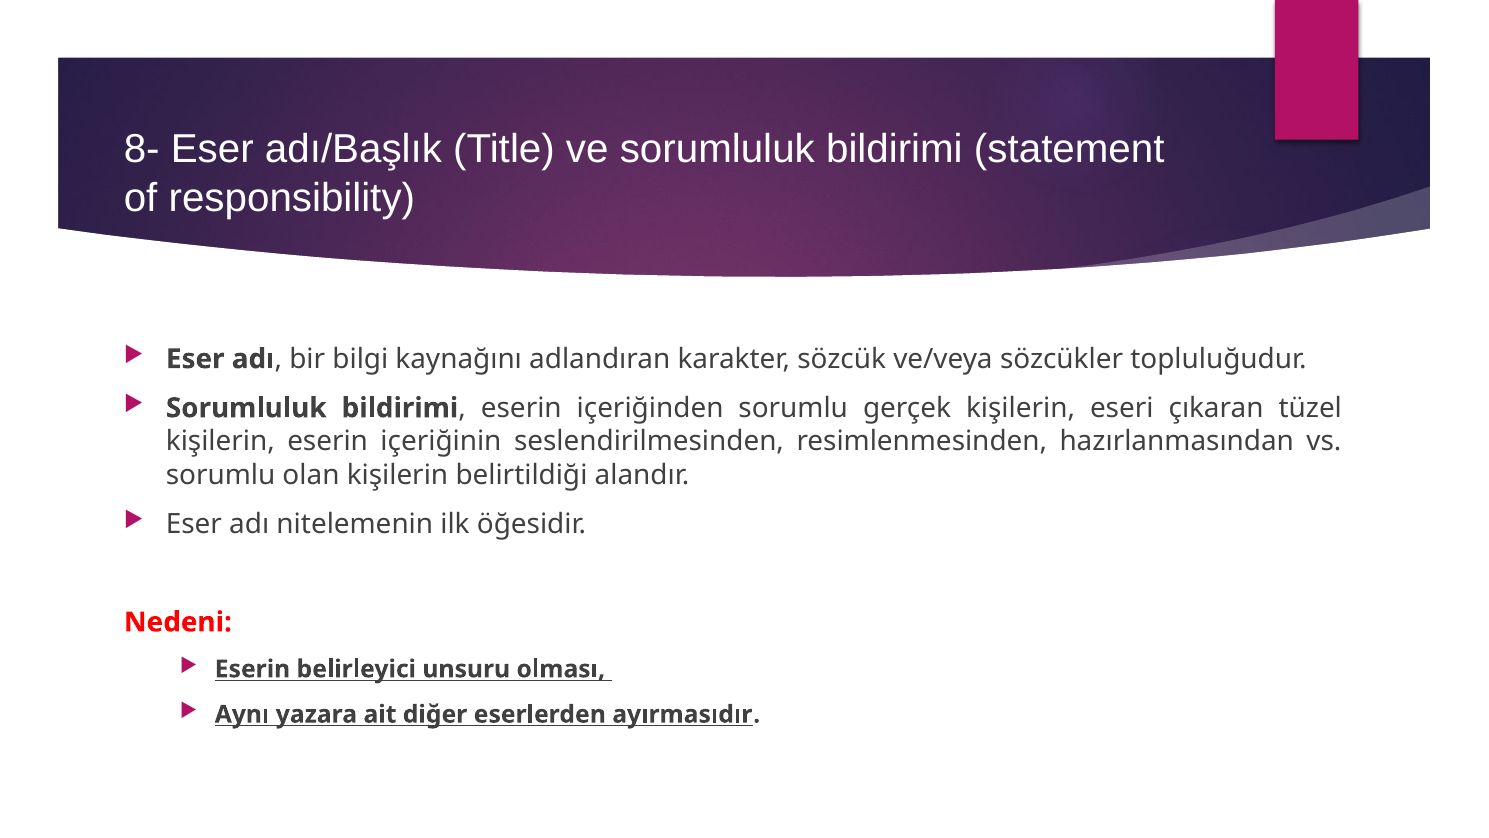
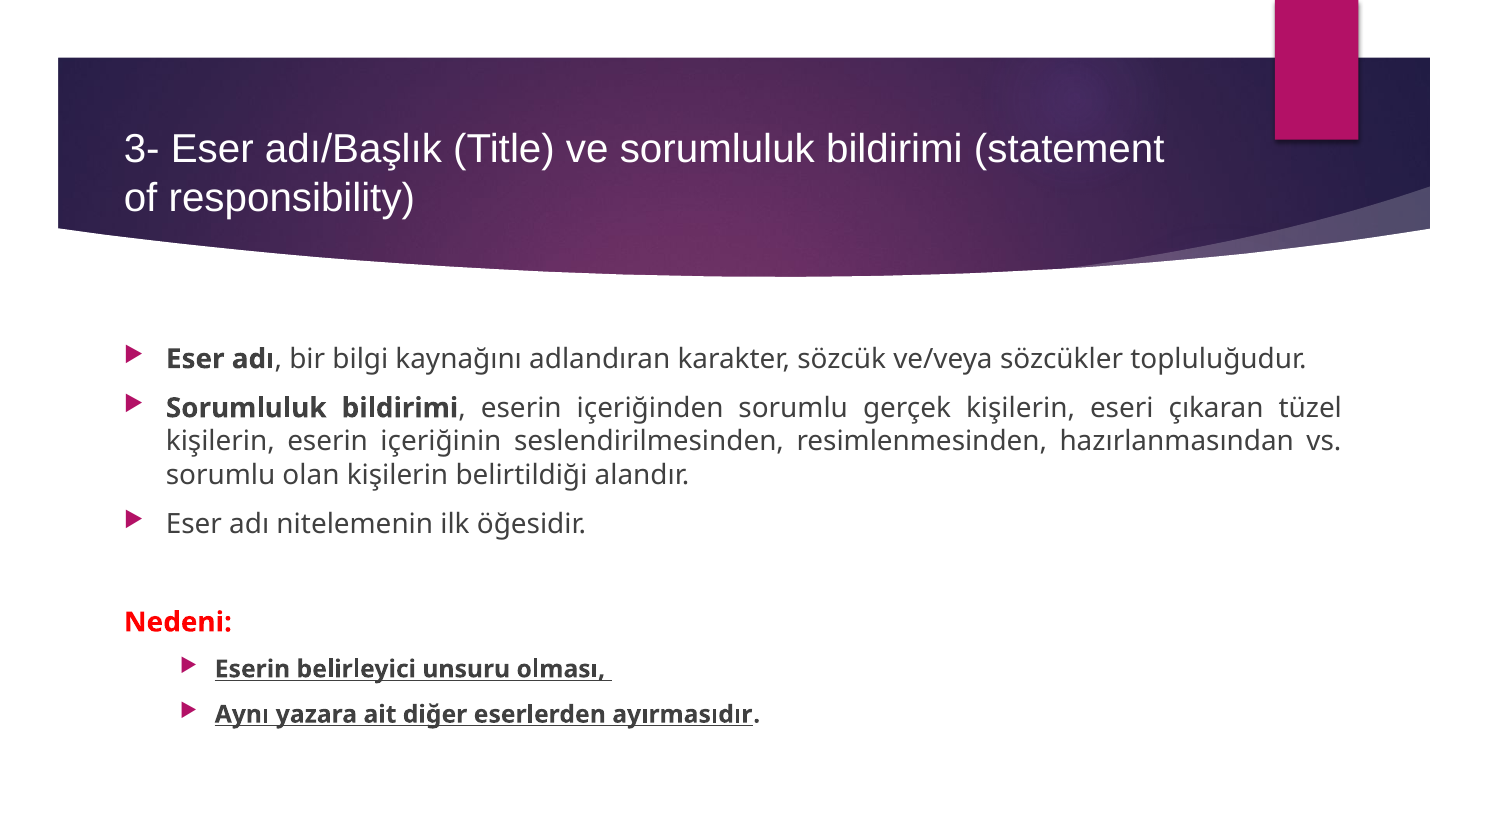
8-: 8- -> 3-
